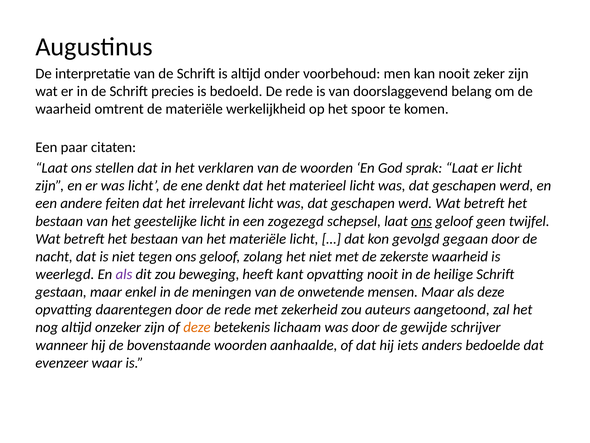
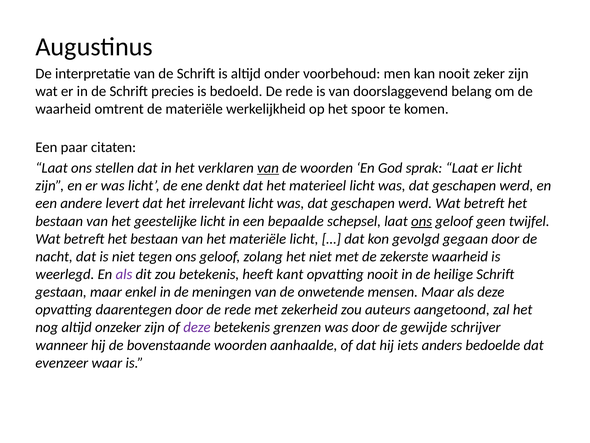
van at (268, 168) underline: none -> present
feiten: feiten -> levert
zogezegd: zogezegd -> bepaalde
zou beweging: beweging -> betekenis
deze at (197, 327) colour: orange -> purple
lichaam: lichaam -> grenzen
